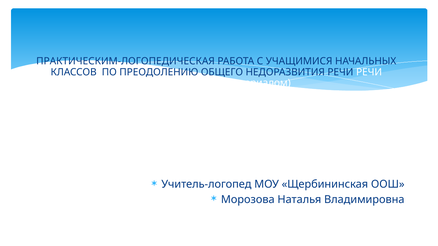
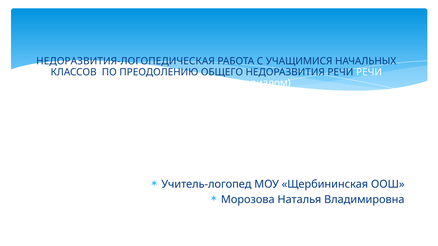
ПРАКТИЧЕСКИМ-ЛОГОПЕДИЧЕСКАЯ: ПРАКТИЧЕСКИМ-ЛОГОПЕДИЧЕСКАЯ -> НЕДОРАЗВИТИЯ-ЛОГОПЕДИЧЕСКАЯ
